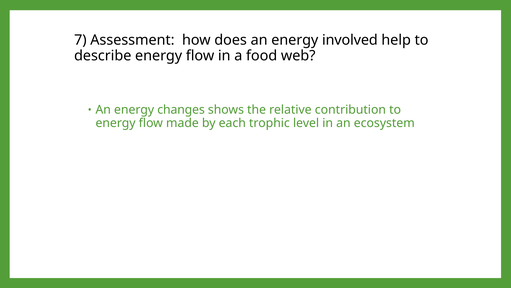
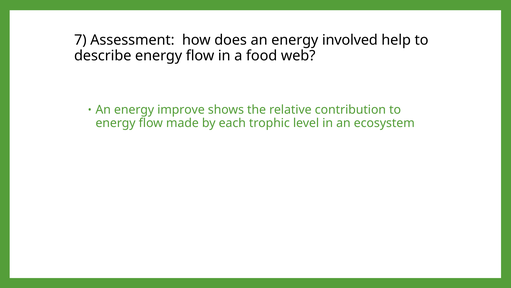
changes: changes -> improve
